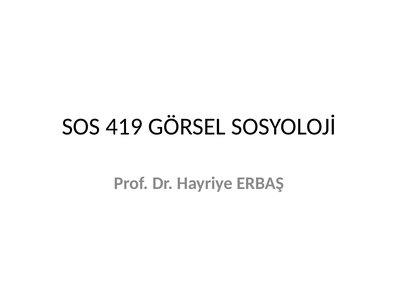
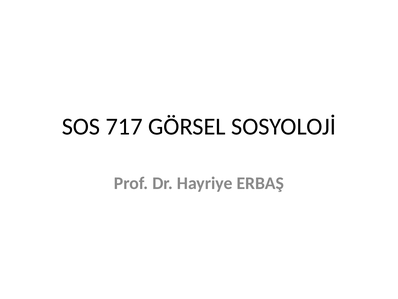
419: 419 -> 717
